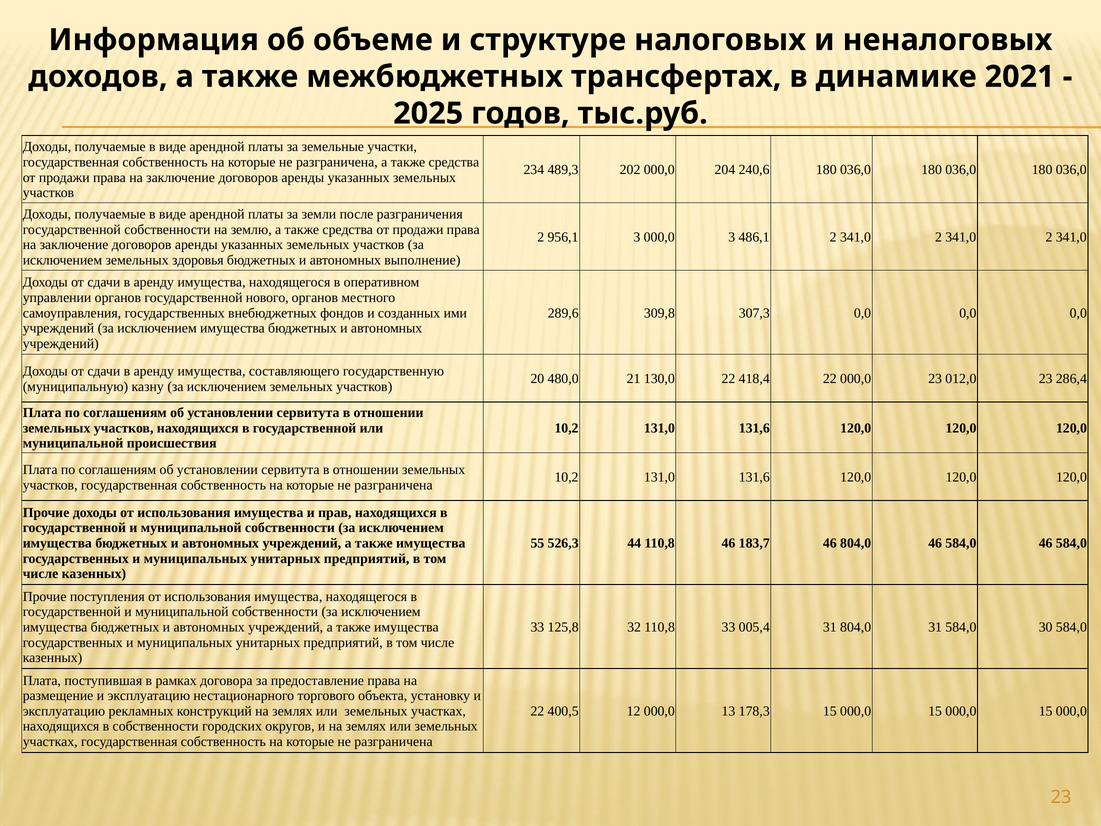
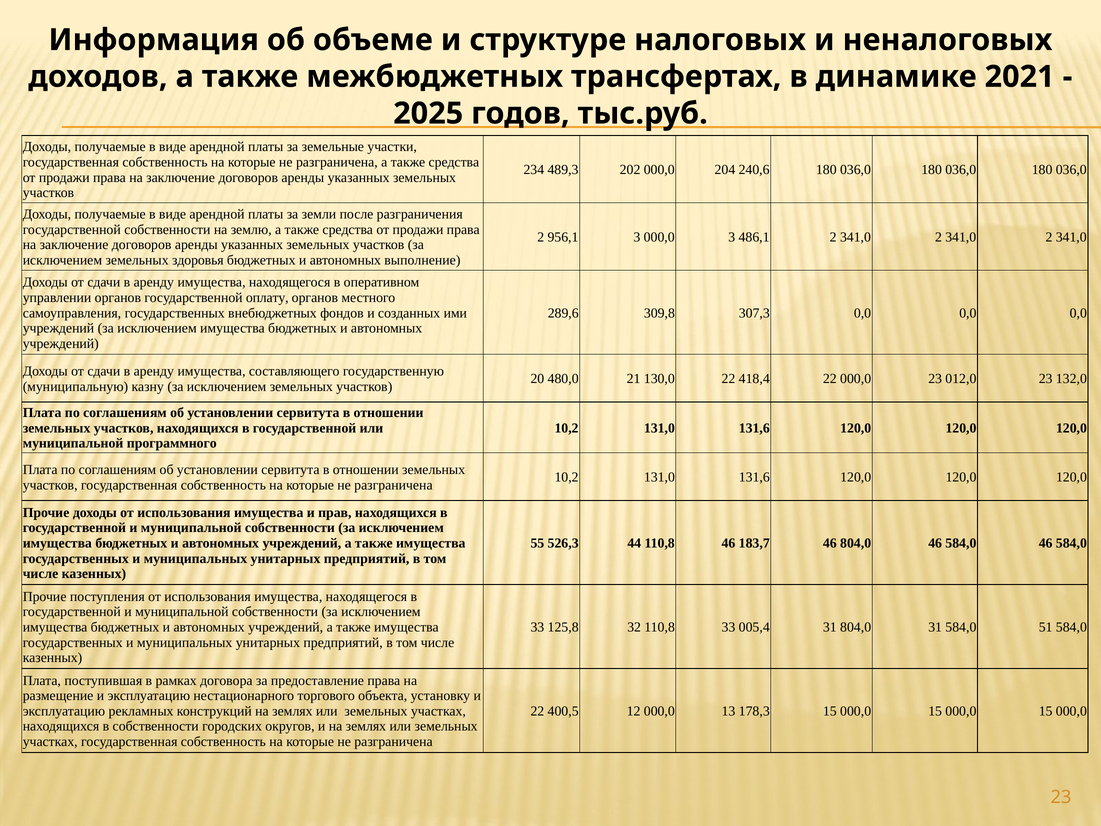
нового: нового -> оплату
286,4: 286,4 -> 132,0
происшествия: происшествия -> программного
30: 30 -> 51
